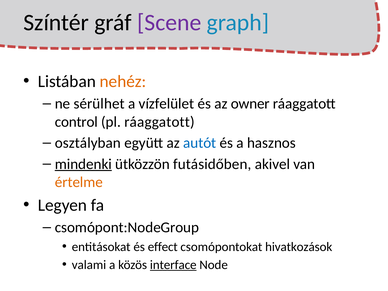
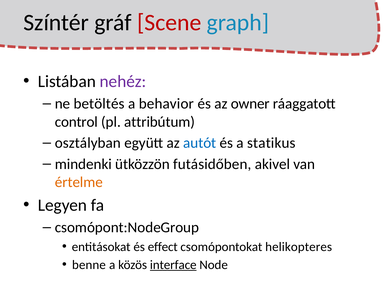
Scene colour: purple -> red
nehéz colour: orange -> purple
sérülhet: sérülhet -> betöltés
vízfelület: vízfelület -> behavior
pl ráaggatott: ráaggatott -> attribútum
hasznos: hasznos -> statikus
mindenki underline: present -> none
hivatkozások: hivatkozások -> helikopteres
valami: valami -> benne
